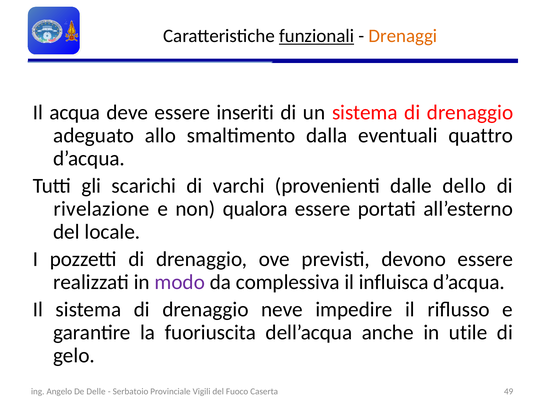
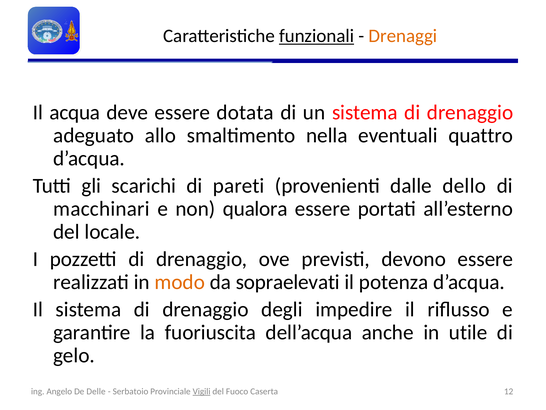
inseriti: inseriti -> dotata
dalla: dalla -> nella
varchi: varchi -> pareti
rivelazione: rivelazione -> macchinari
modo colour: purple -> orange
complessiva: complessiva -> sopraelevati
influisca: influisca -> potenza
neve: neve -> degli
Vigili underline: none -> present
49: 49 -> 12
